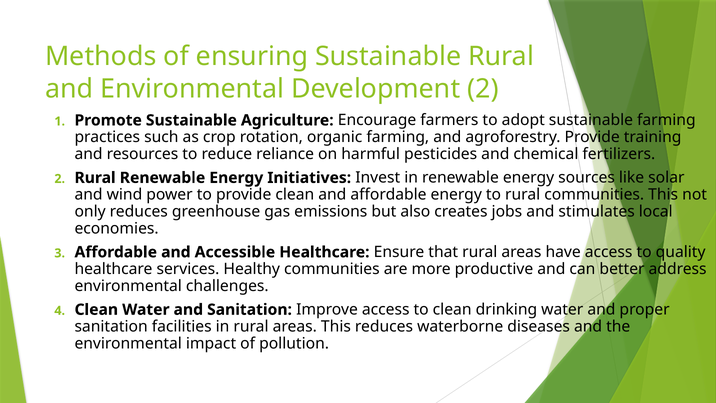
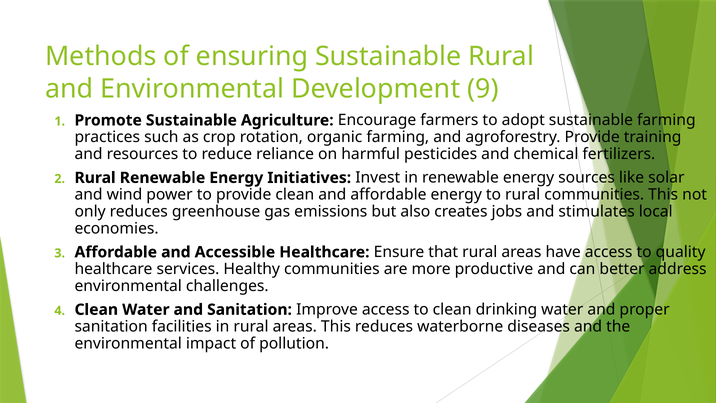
Development 2: 2 -> 9
